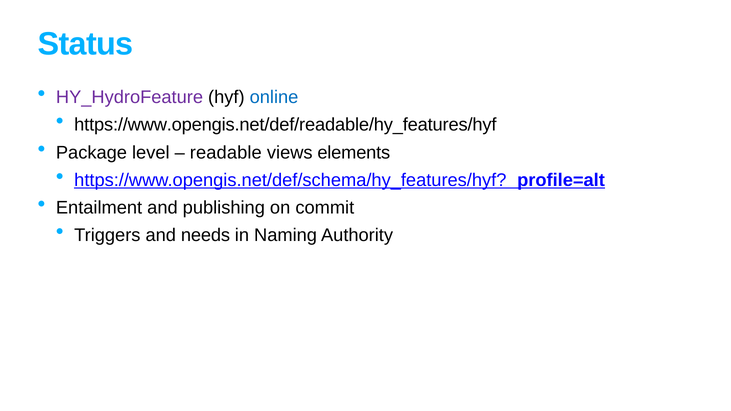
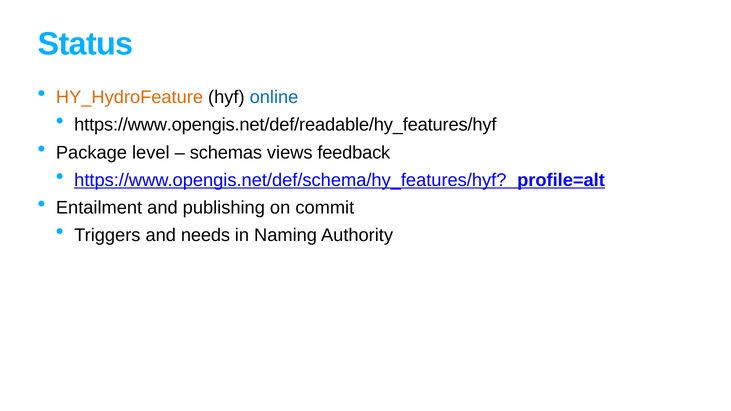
HY_HydroFeature colour: purple -> orange
readable: readable -> schemas
elements: elements -> feedback
